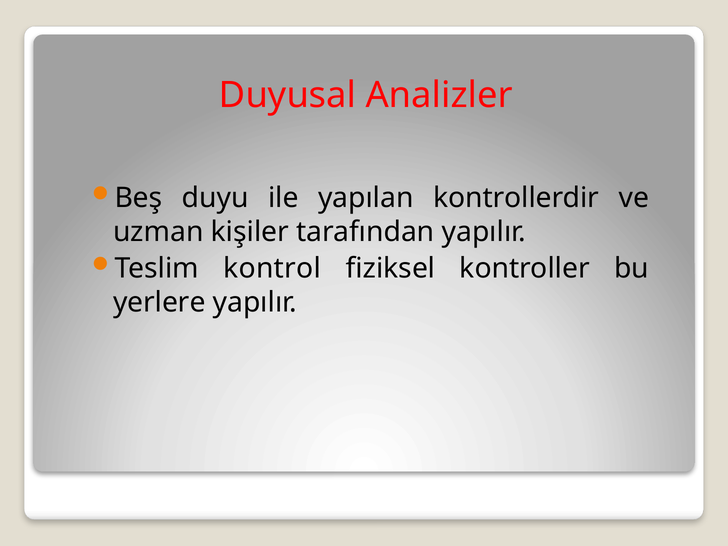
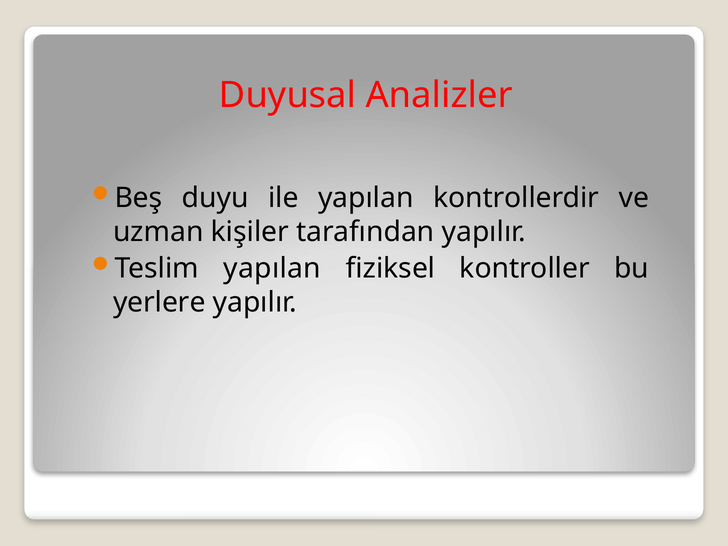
Teslim kontrol: kontrol -> yapılan
